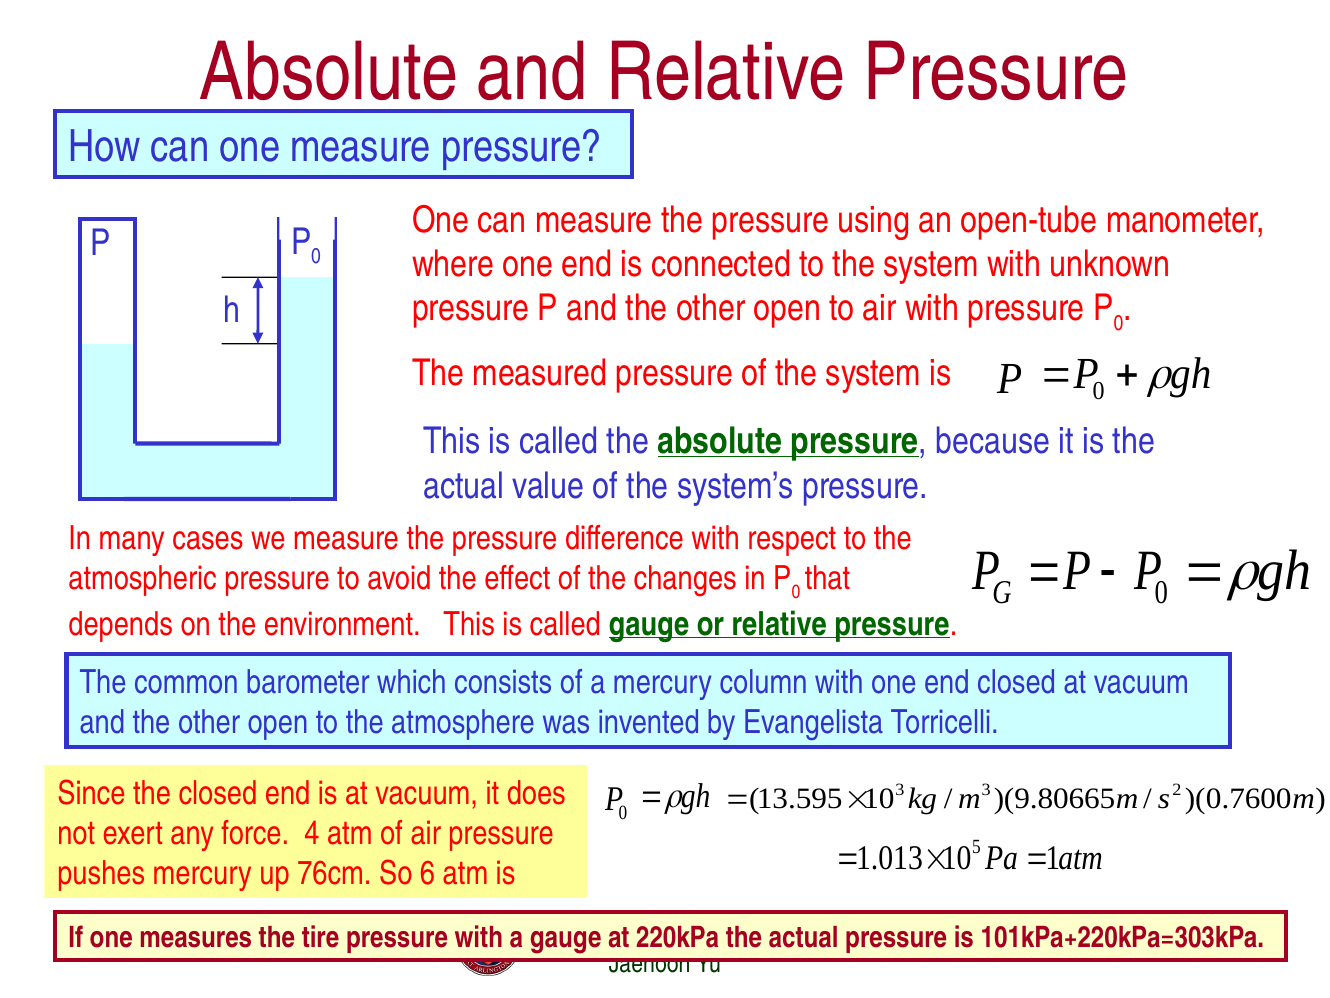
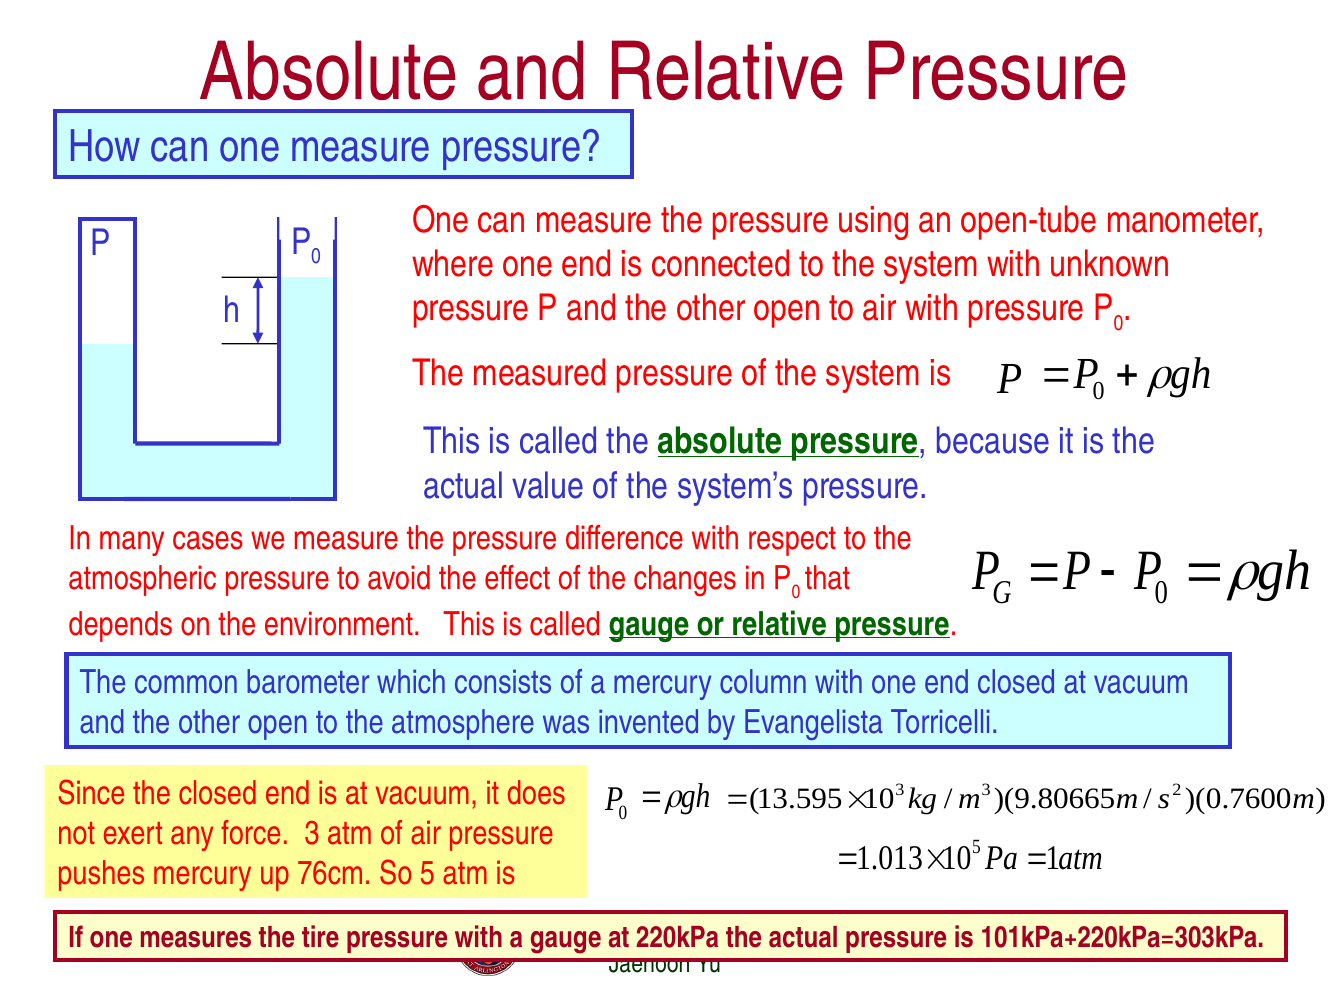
force 4: 4 -> 3
So 6: 6 -> 5
